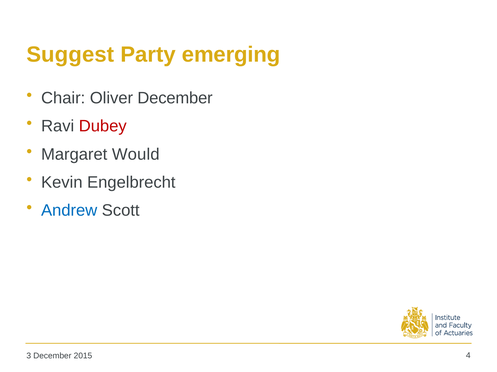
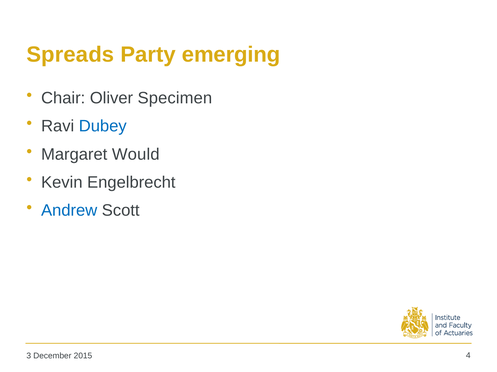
Suggest: Suggest -> Spreads
Oliver December: December -> Specimen
Dubey colour: red -> blue
